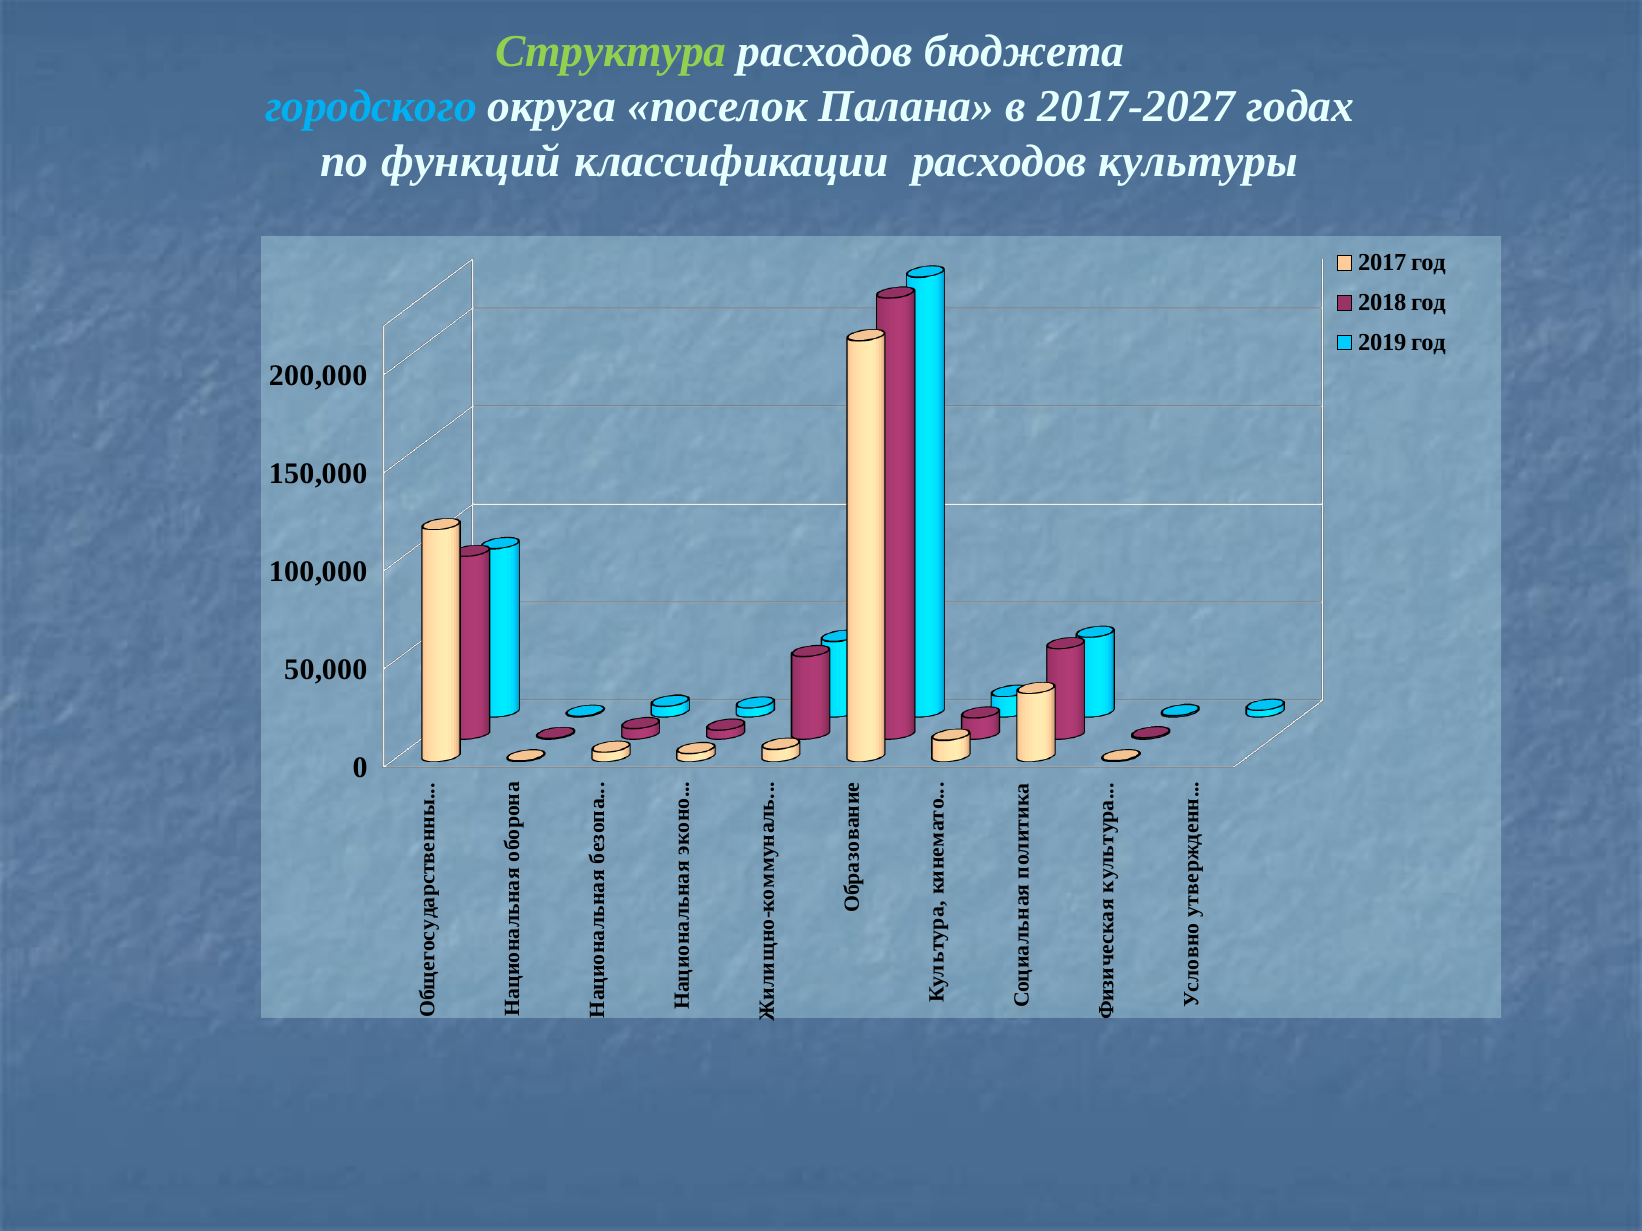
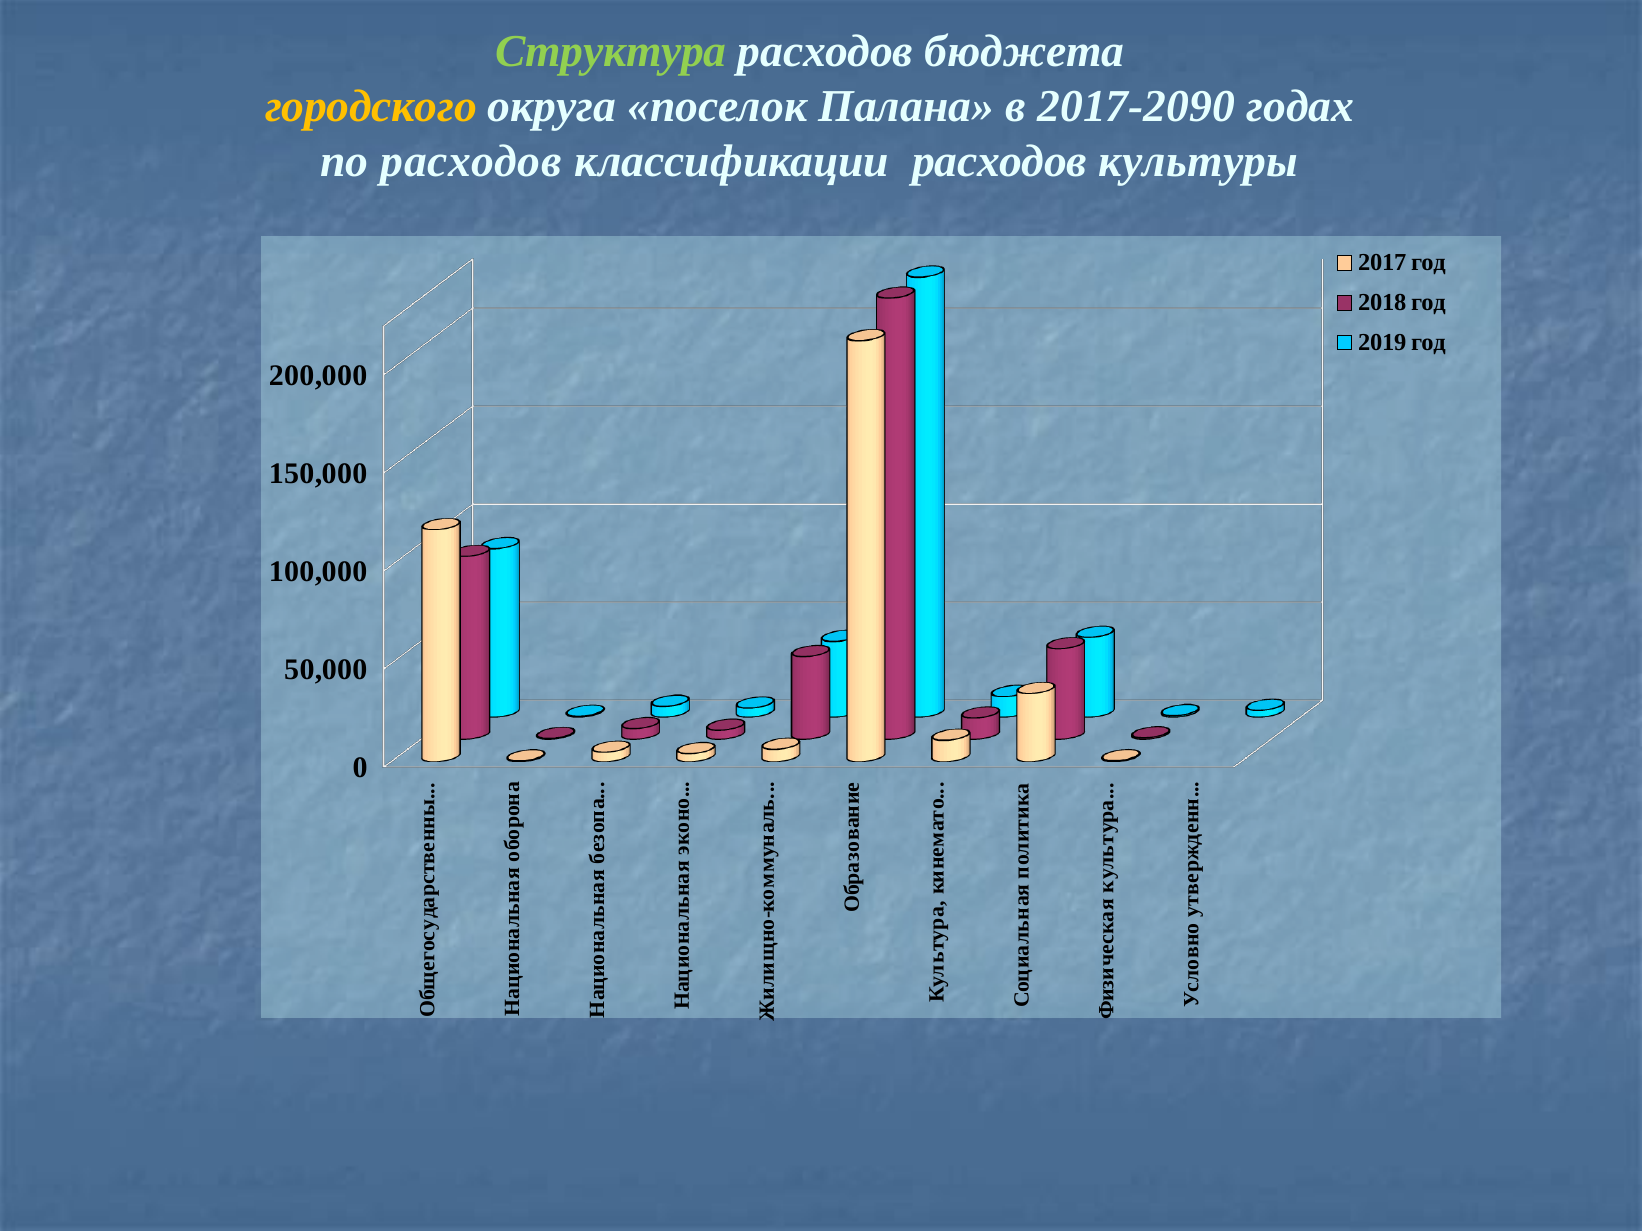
городского colour: light blue -> yellow
2017-2027: 2017-2027 -> 2017-2090
по функций: функций -> расходов
